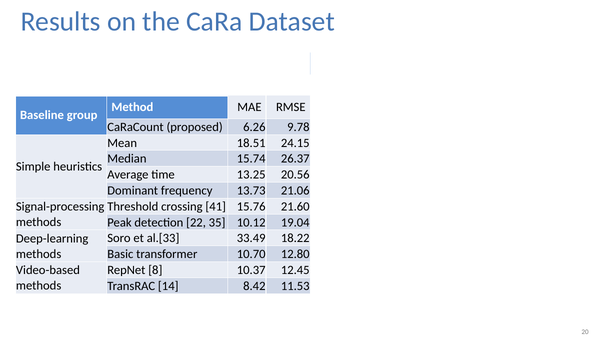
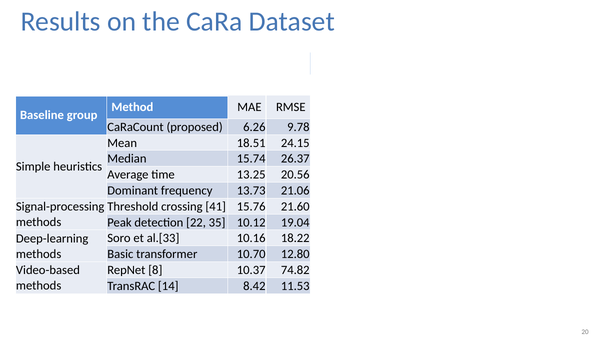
33.49: 33.49 -> 10.16
12.45: 12.45 -> 74.82
